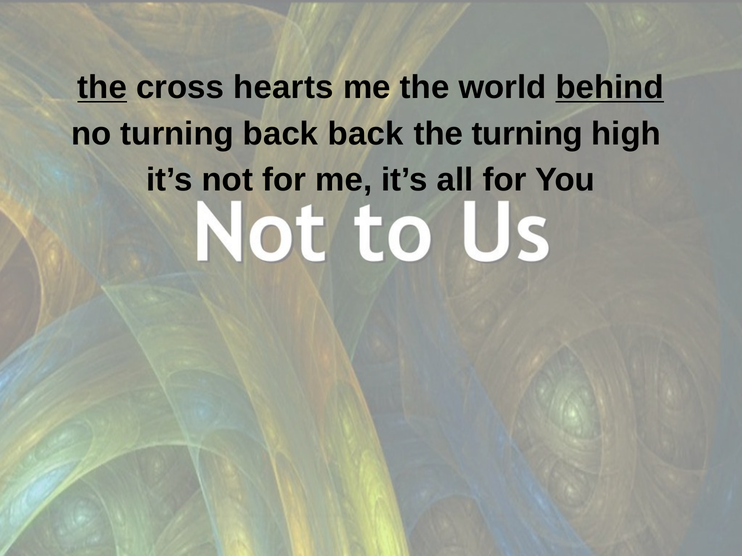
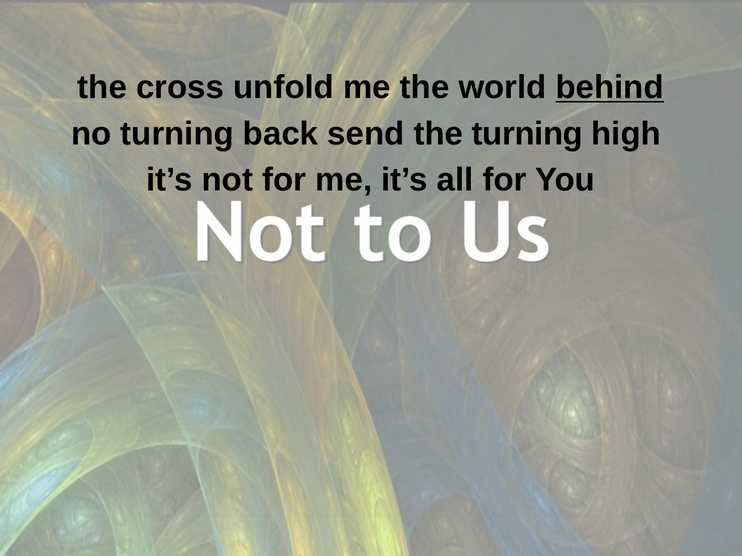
the at (102, 88) underline: present -> none
hearts: hearts -> unfold
back back: back -> send
